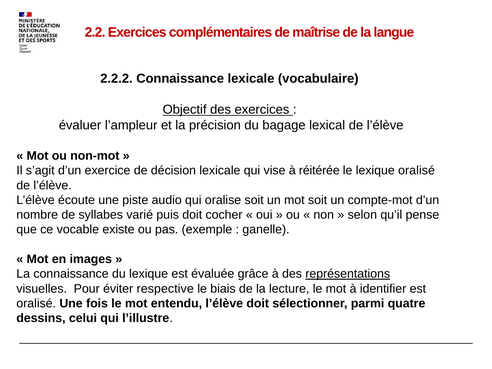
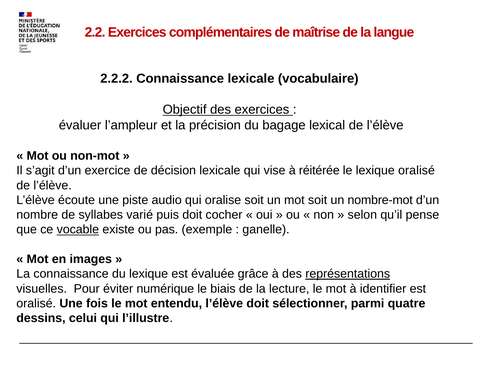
compte-mot: compte-mot -> nombre-mot
vocable underline: none -> present
respective: respective -> numérique
